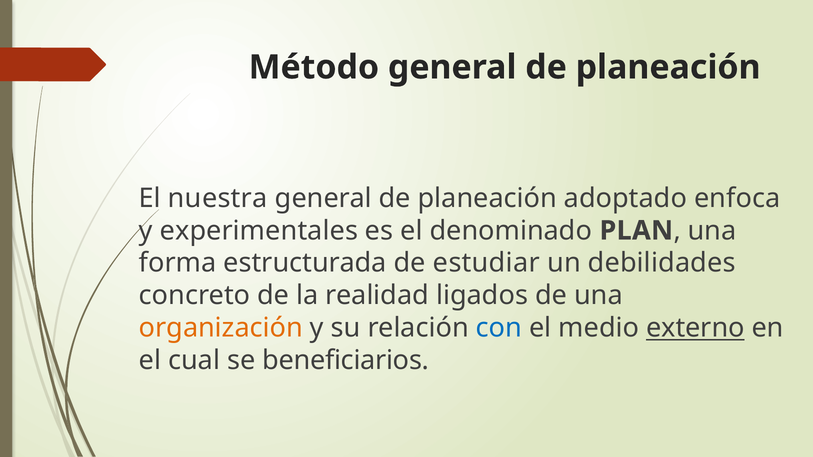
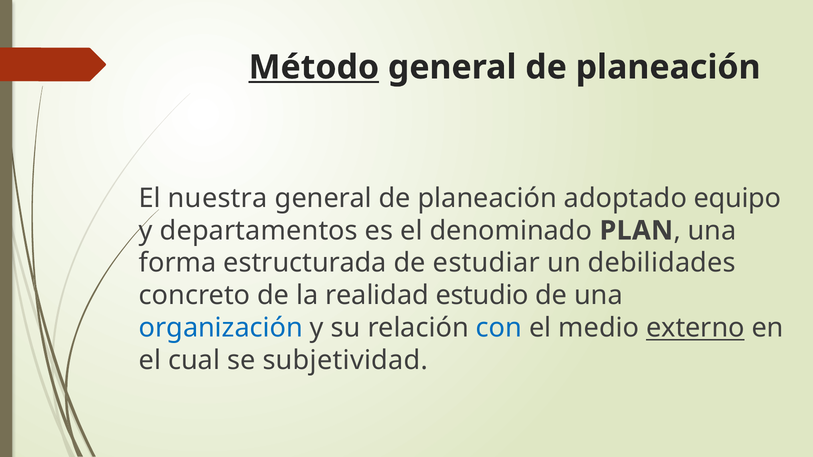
Método underline: none -> present
enfoca: enfoca -> equipo
experimentales: experimentales -> departamentos
ligados: ligados -> estudio
organización colour: orange -> blue
beneficiarios: beneficiarios -> subjetividad
